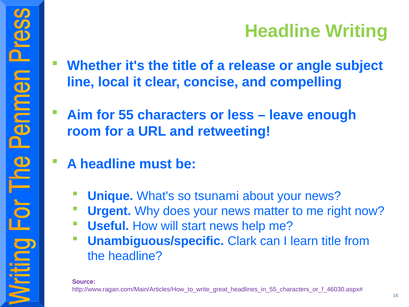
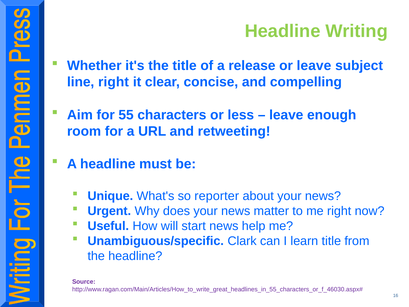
or angle: angle -> leave
line local: local -> right
tsunami: tsunami -> reporter
